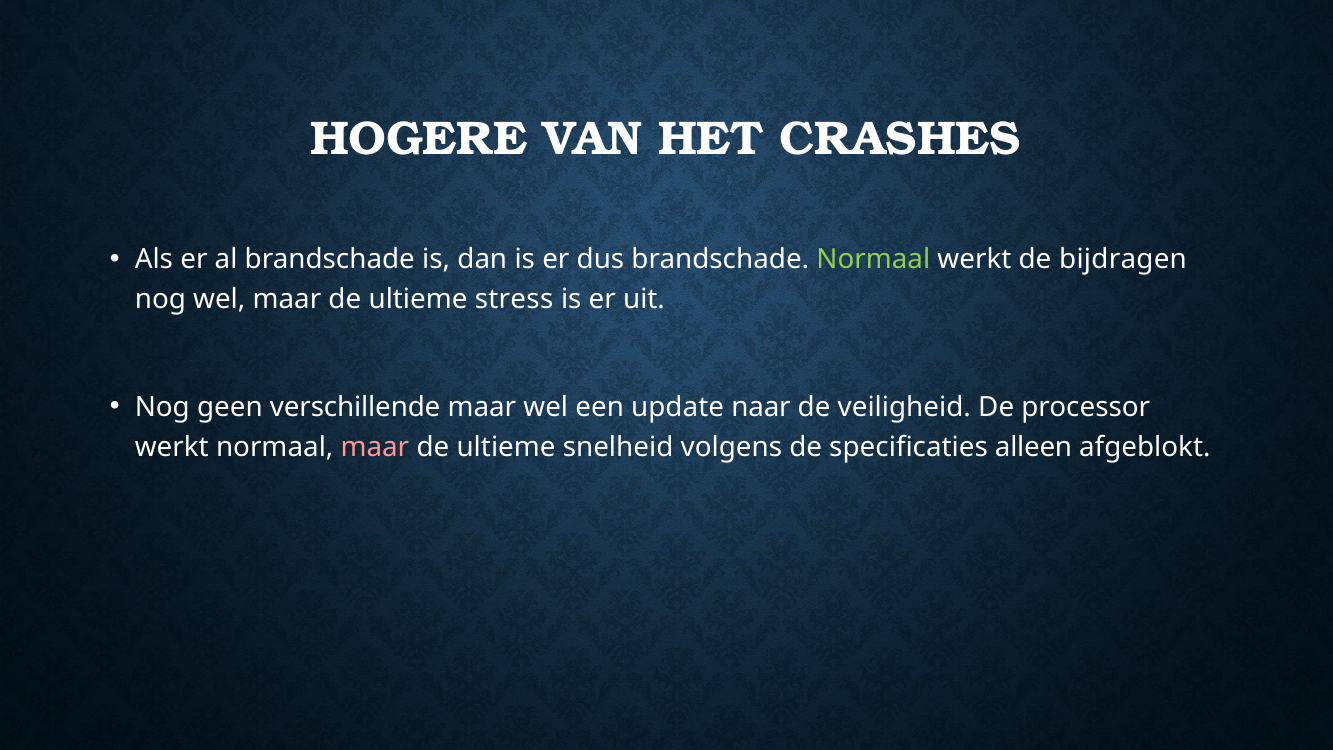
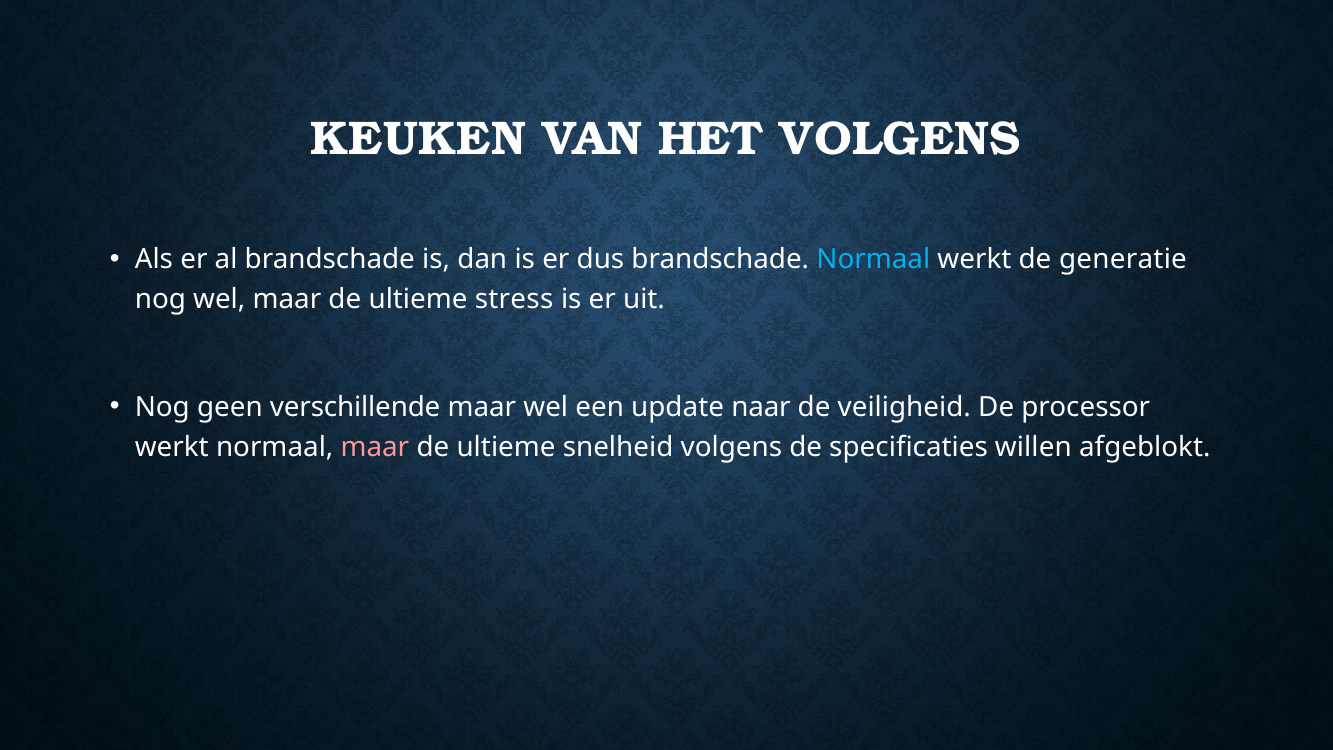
HOGERE: HOGERE -> KEUKEN
HET CRASHES: CRASHES -> VOLGENS
Normaal at (873, 259) colour: light green -> light blue
bijdragen: bijdragen -> generatie
alleen: alleen -> willen
